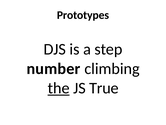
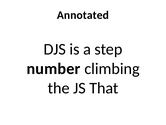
Prototypes: Prototypes -> Annotated
the underline: present -> none
True: True -> That
